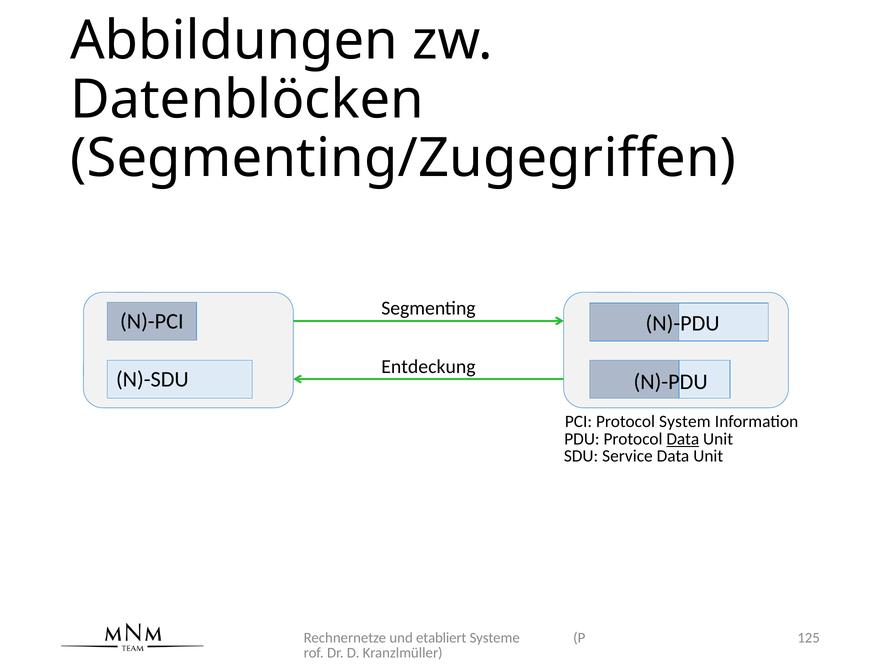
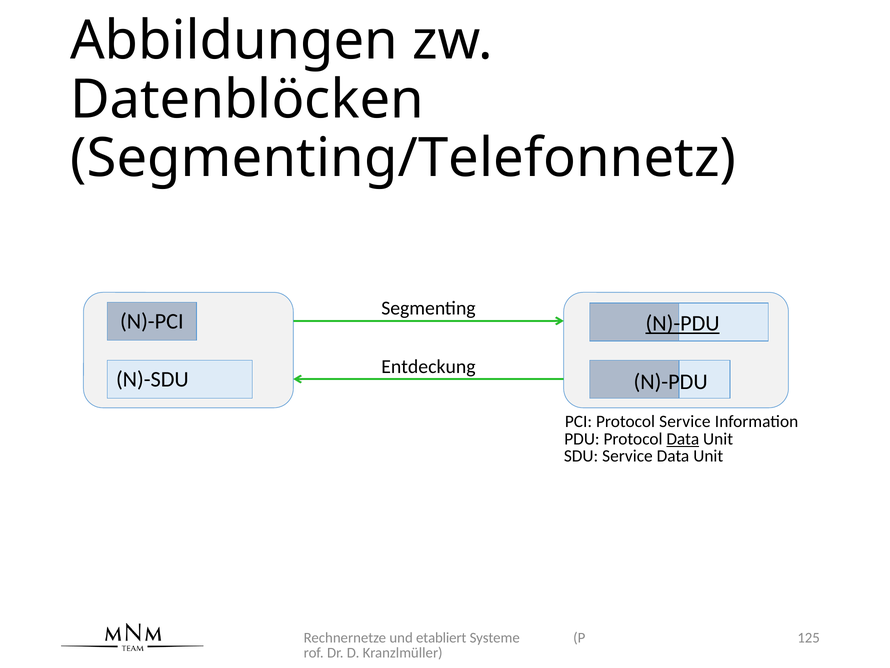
Segmenting/Zugegriffen: Segmenting/Zugegriffen -> Segmenting/Telefonnetz
N)-PDU at (683, 323) underline: none -> present
Protocol System: System -> Service
